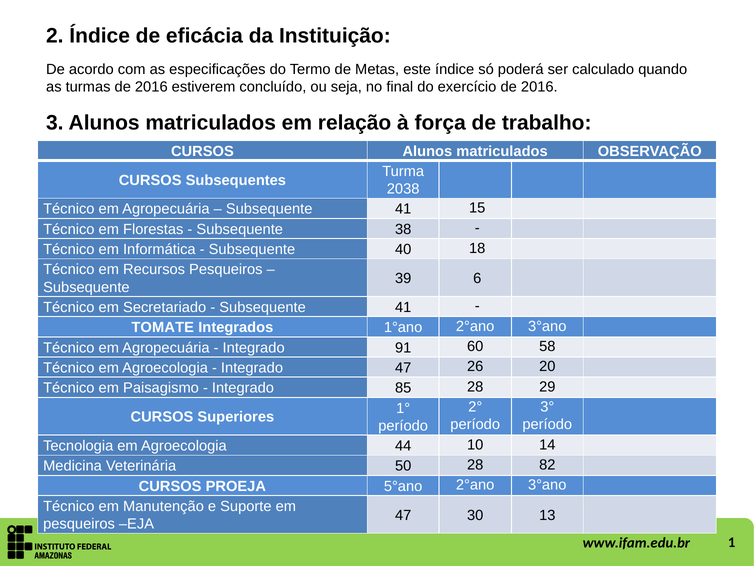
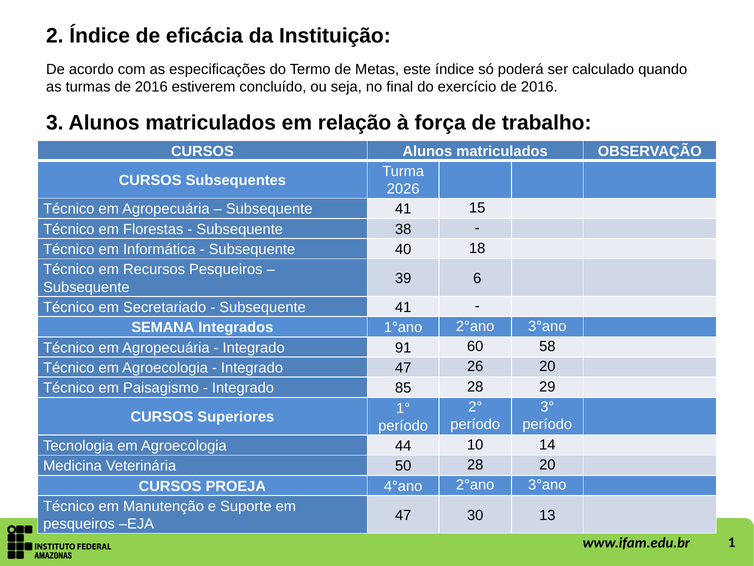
2038: 2038 -> 2026
TOMATE: TOMATE -> SEMANA
28 82: 82 -> 20
5°ano: 5°ano -> 4°ano
